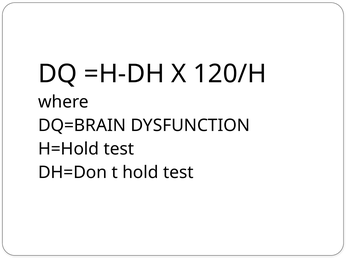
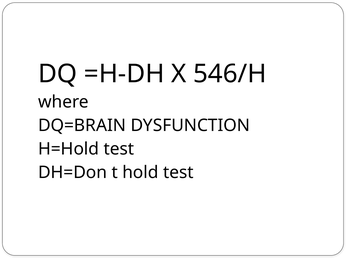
120/H: 120/H -> 546/H
